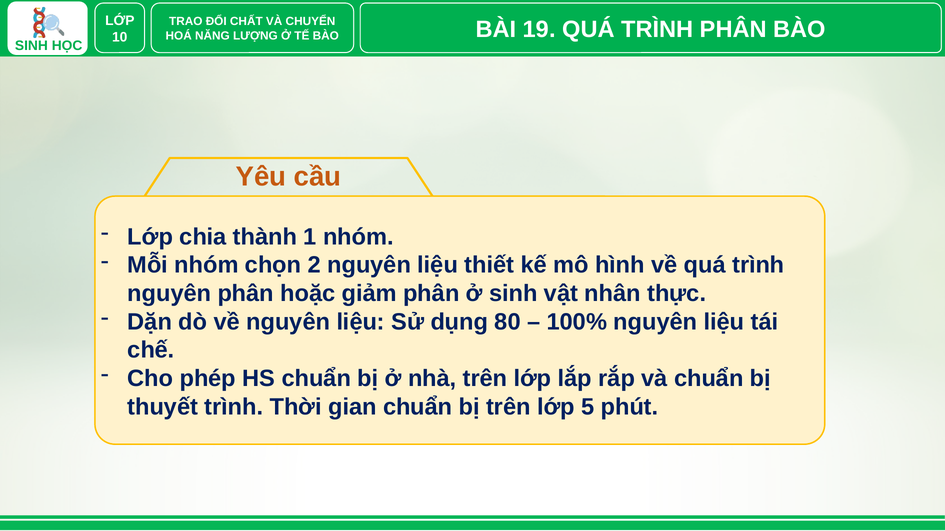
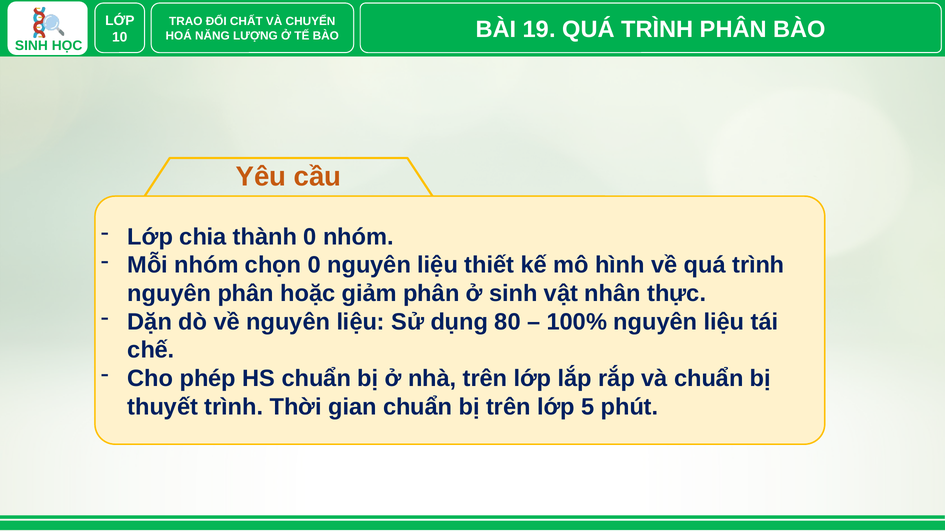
thành 1: 1 -> 0
chọn 2: 2 -> 0
